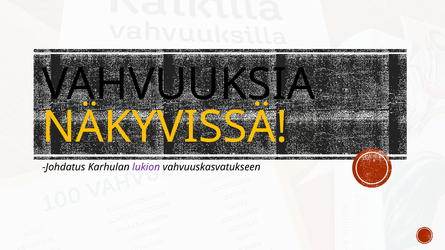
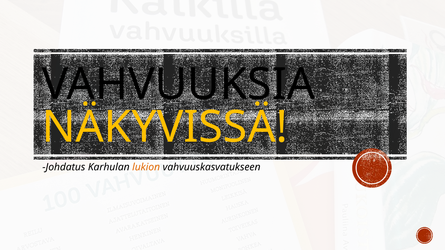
lukion colour: purple -> orange
